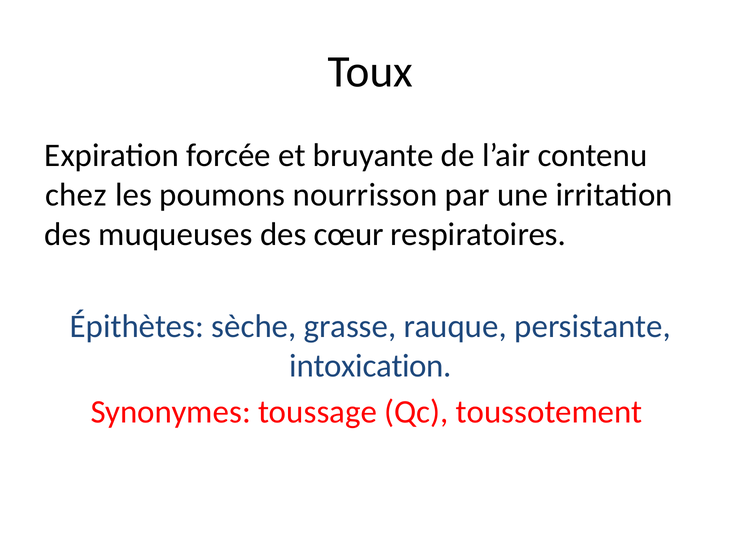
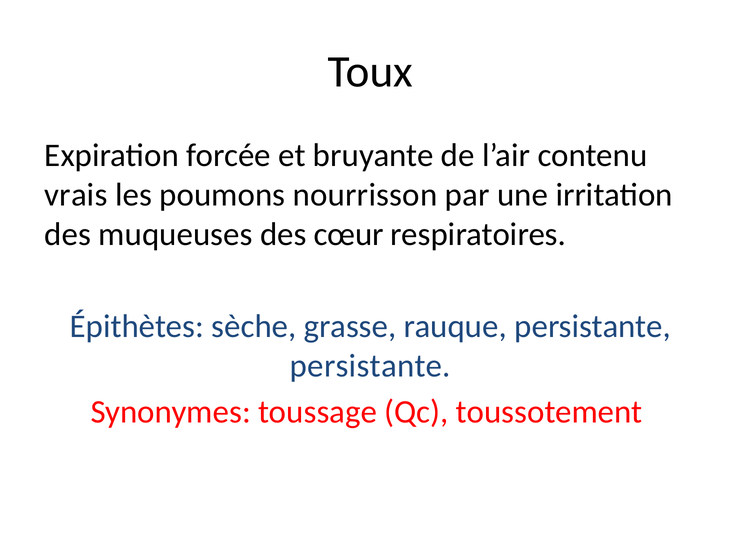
chez: chez -> vrais
intoxication at (371, 366): intoxication -> persistante
